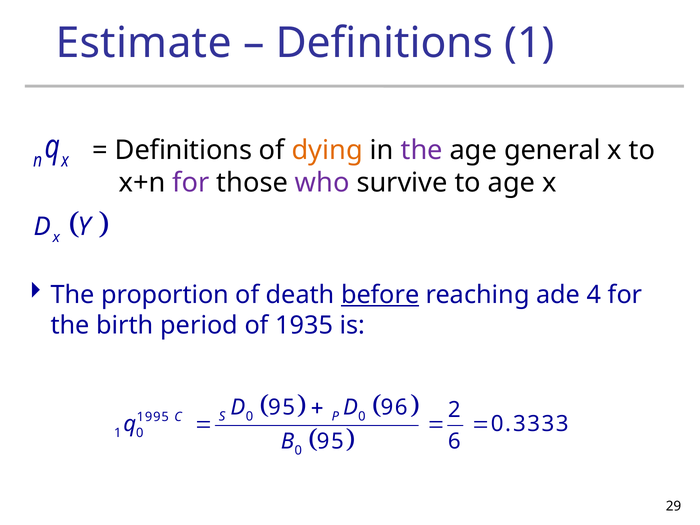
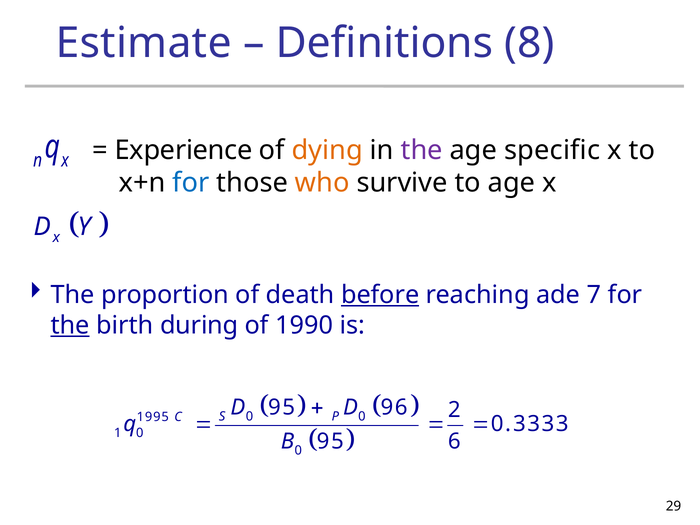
Definitions 1: 1 -> 8
Definitions at (184, 150): Definitions -> Experience
general: general -> specific
for at (191, 183) colour: purple -> blue
who colour: purple -> orange
4: 4 -> 7
the at (70, 325) underline: none -> present
period: period -> during
1935: 1935 -> 1990
